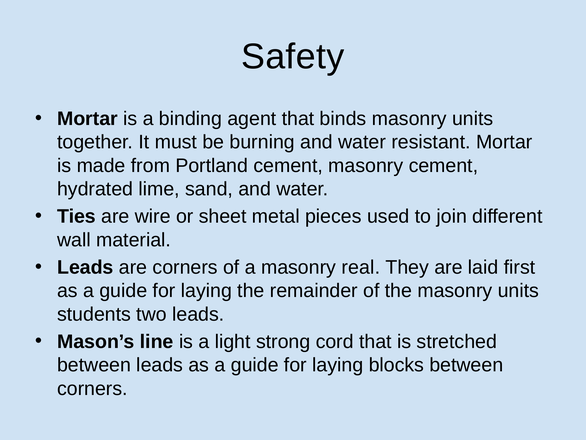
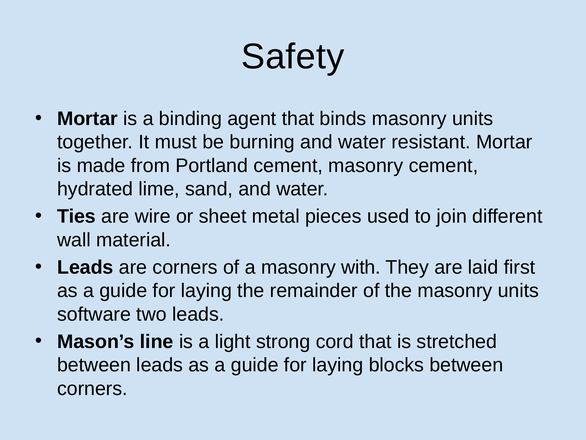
real: real -> with
students: students -> software
